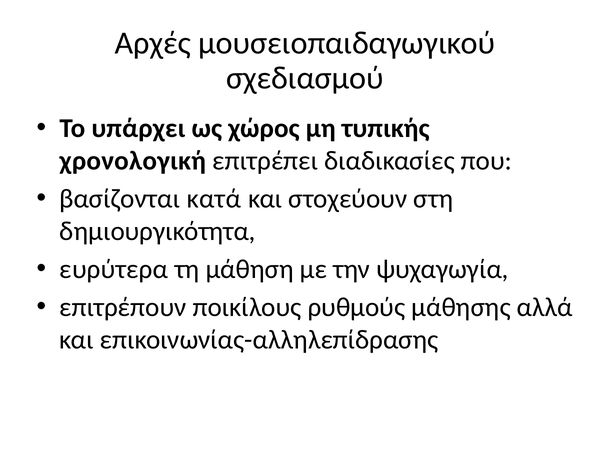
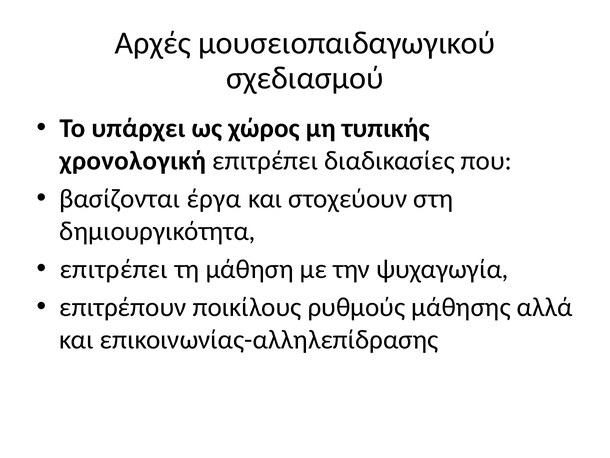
κατά: κατά -> έργα
ευρύτερα at (114, 269): ευρύτερα -> επιτρέπει
